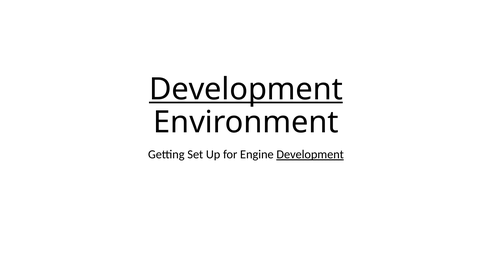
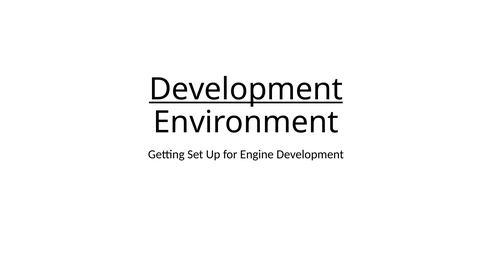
Development at (310, 154) underline: present -> none
